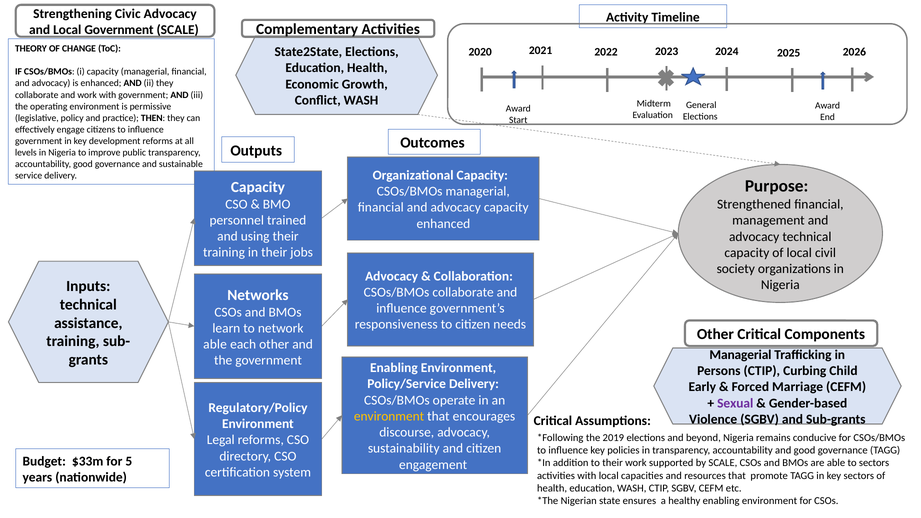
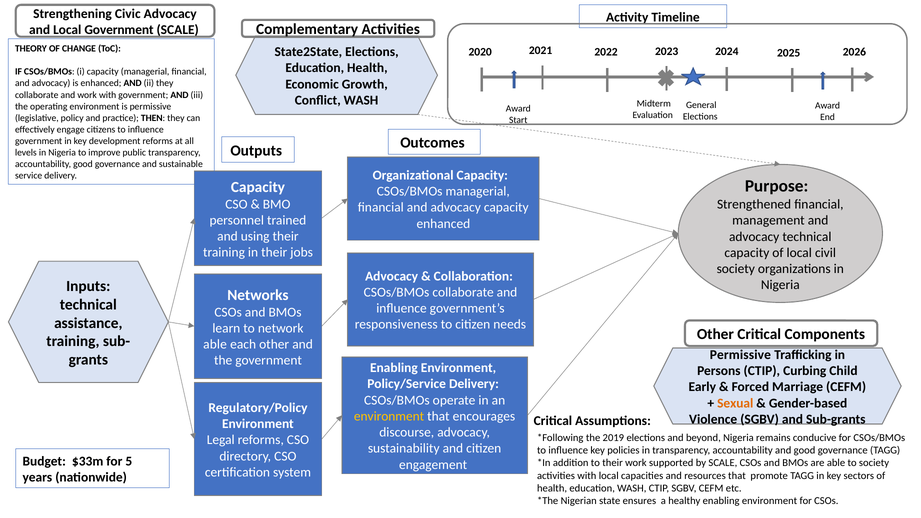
Managerial at (740, 355): Managerial -> Permissive
Sexual colour: purple -> orange
to sectors: sectors -> society
